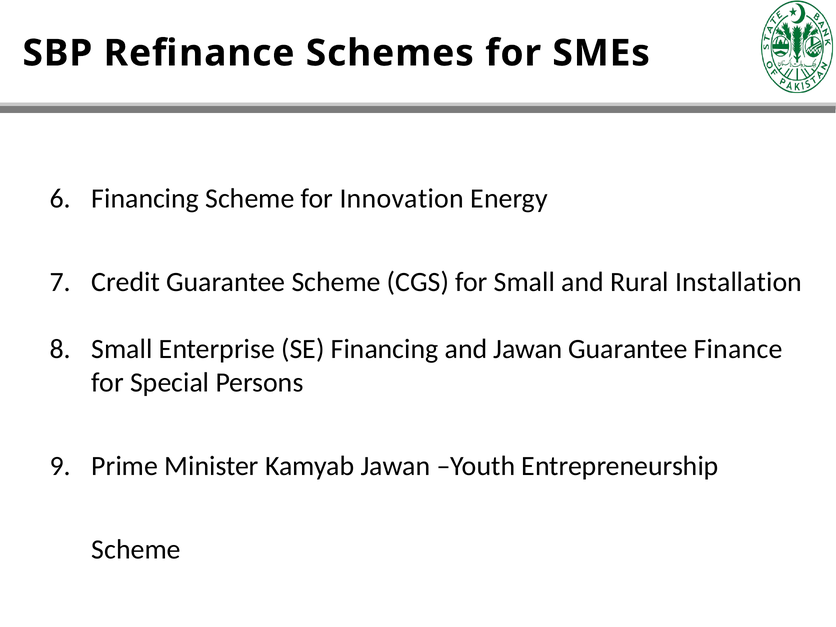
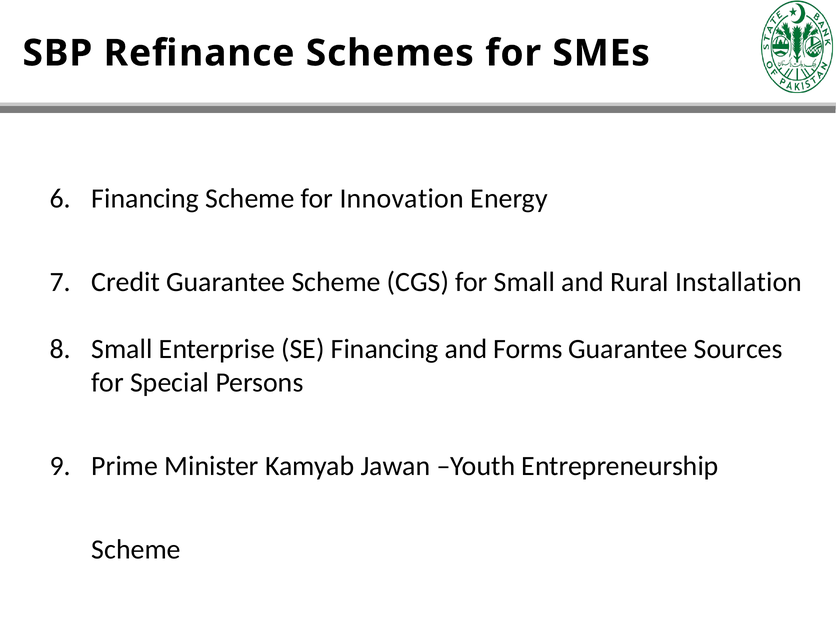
and Jawan: Jawan -> Forms
Finance: Finance -> Sources
